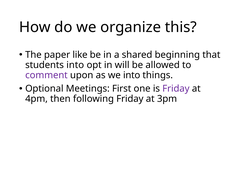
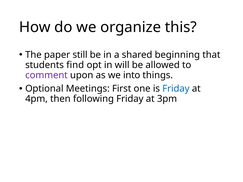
like: like -> still
students into: into -> find
Friday at (176, 89) colour: purple -> blue
